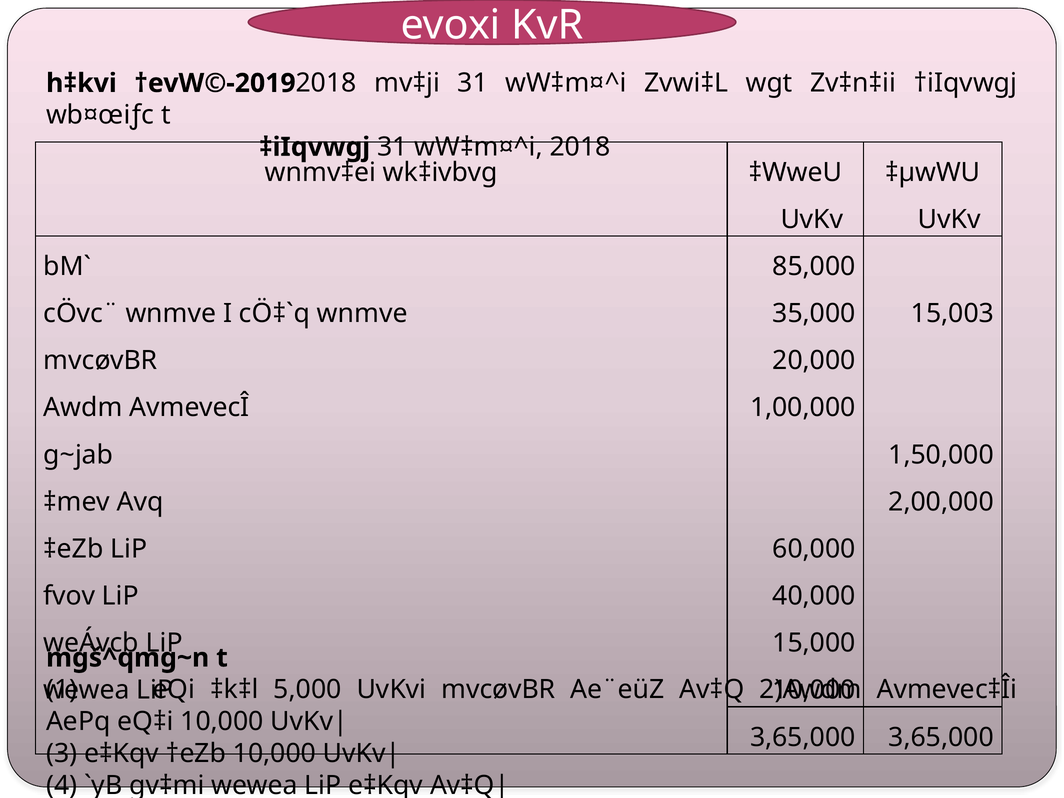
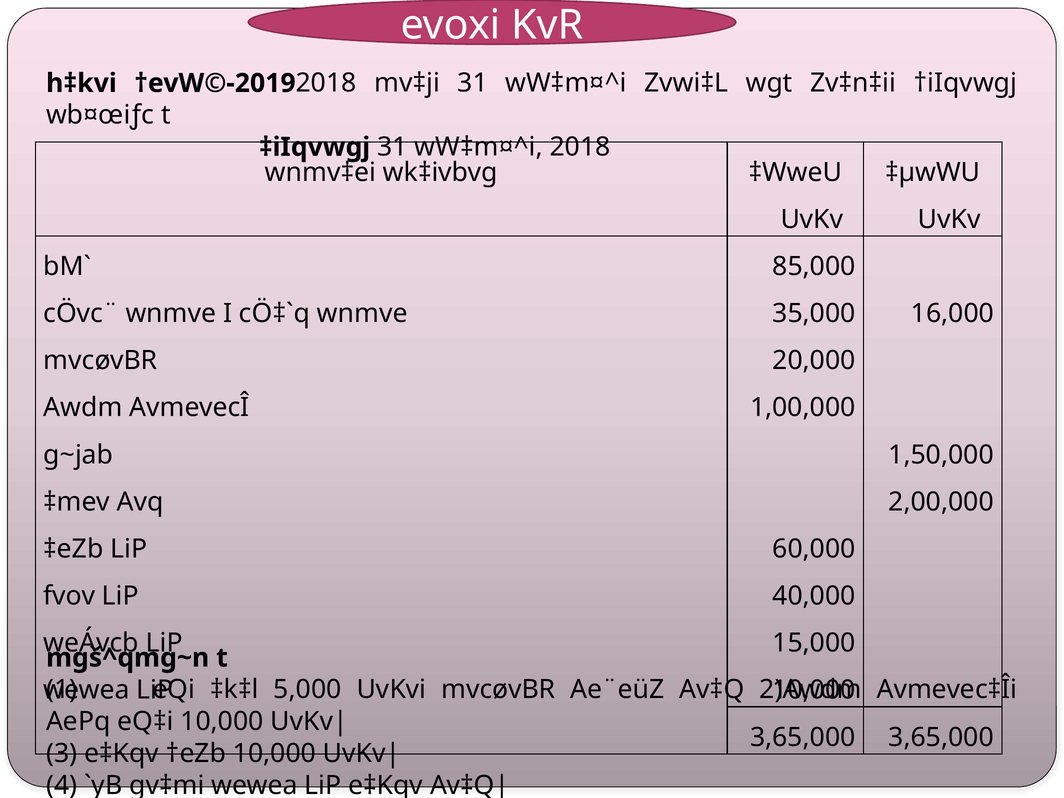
15,003: 15,003 -> 16,000
